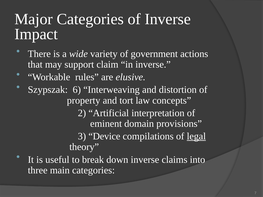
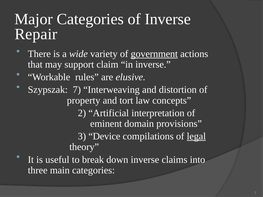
Impact: Impact -> Repair
government underline: none -> present
Szypszak 6: 6 -> 7
